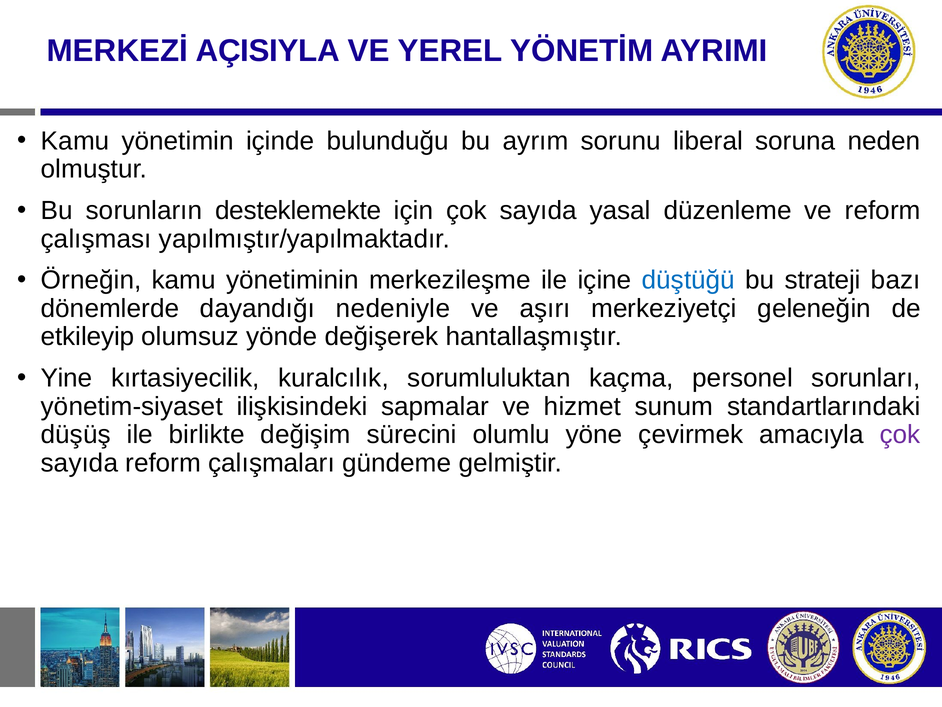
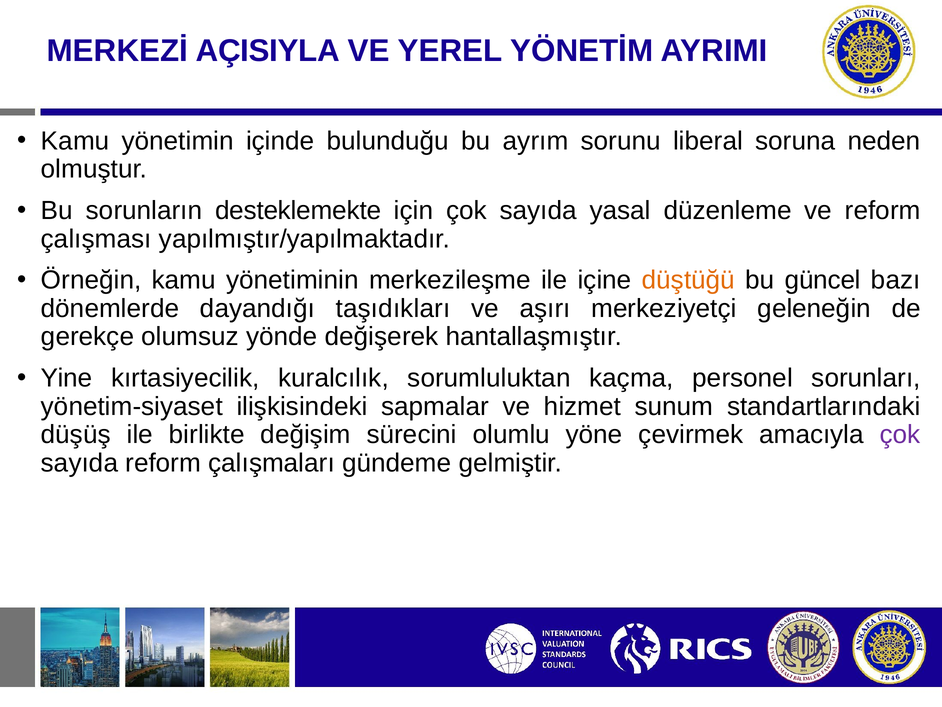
düştüğü colour: blue -> orange
strateji: strateji -> güncel
nedeniyle: nedeniyle -> taşıdıkları
etkileyip: etkileyip -> gerekçe
